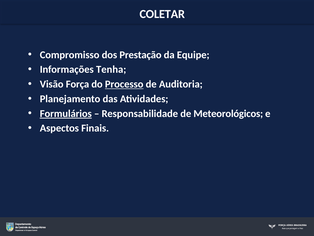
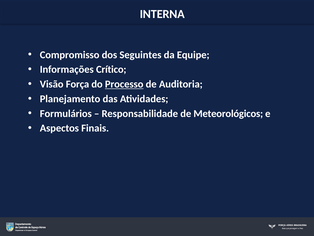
COLETAR: COLETAR -> INTERNA
Prestação: Prestação -> Seguintes
Tenha: Tenha -> Crítico
Formulários underline: present -> none
